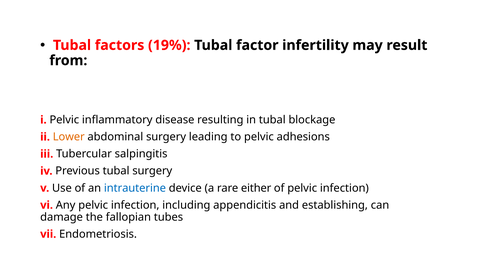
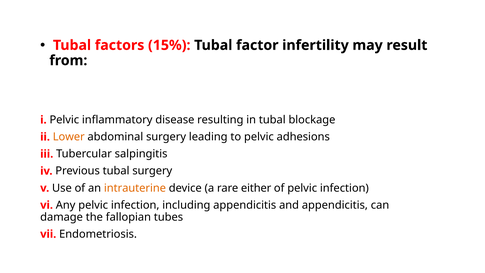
19%: 19% -> 15%
intrauterine colour: blue -> orange
and establishing: establishing -> appendicitis
